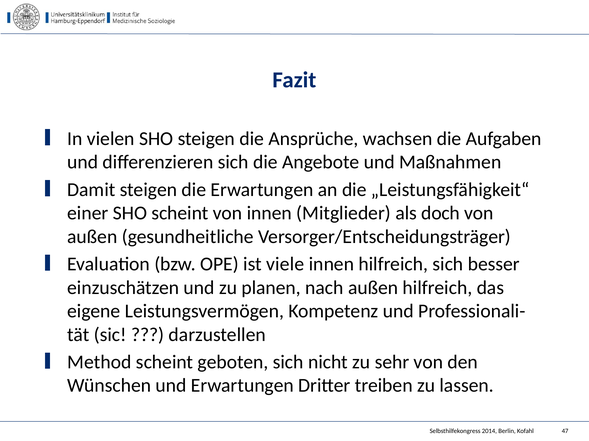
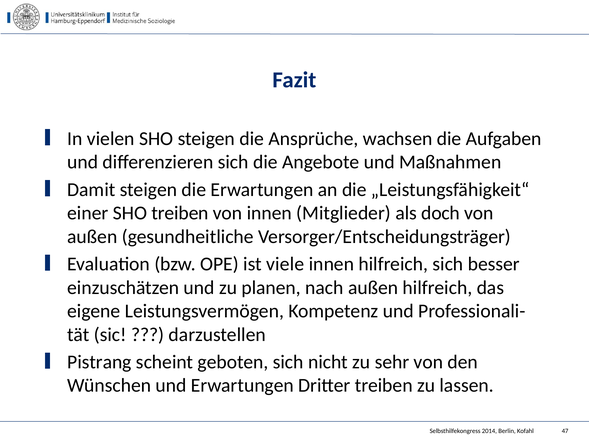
SHO scheint: scheint -> treiben
Method: Method -> Pistrang
